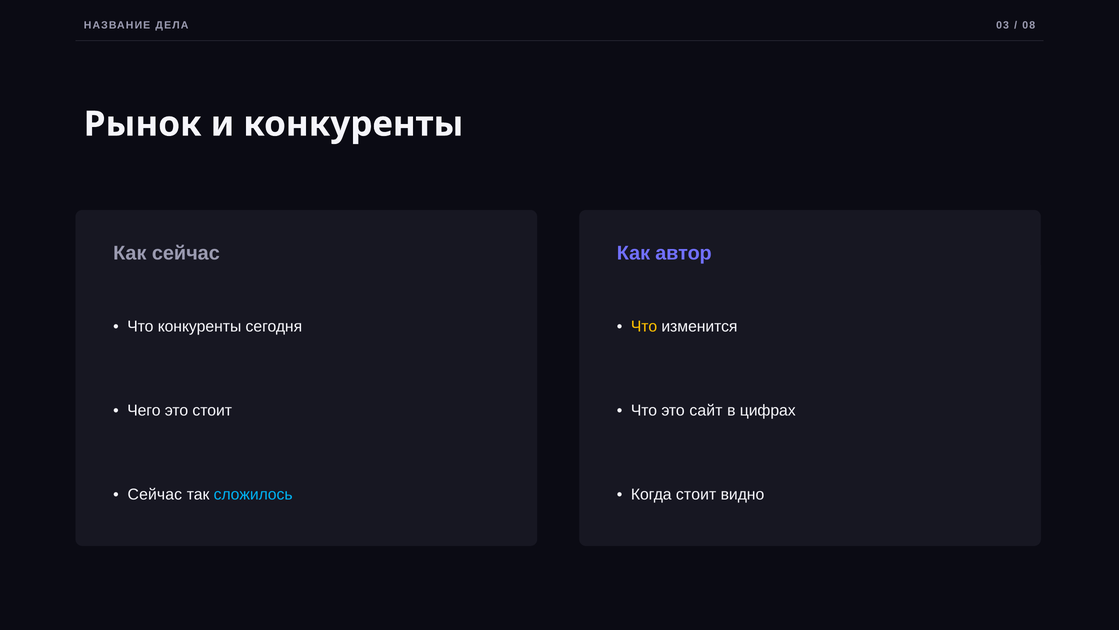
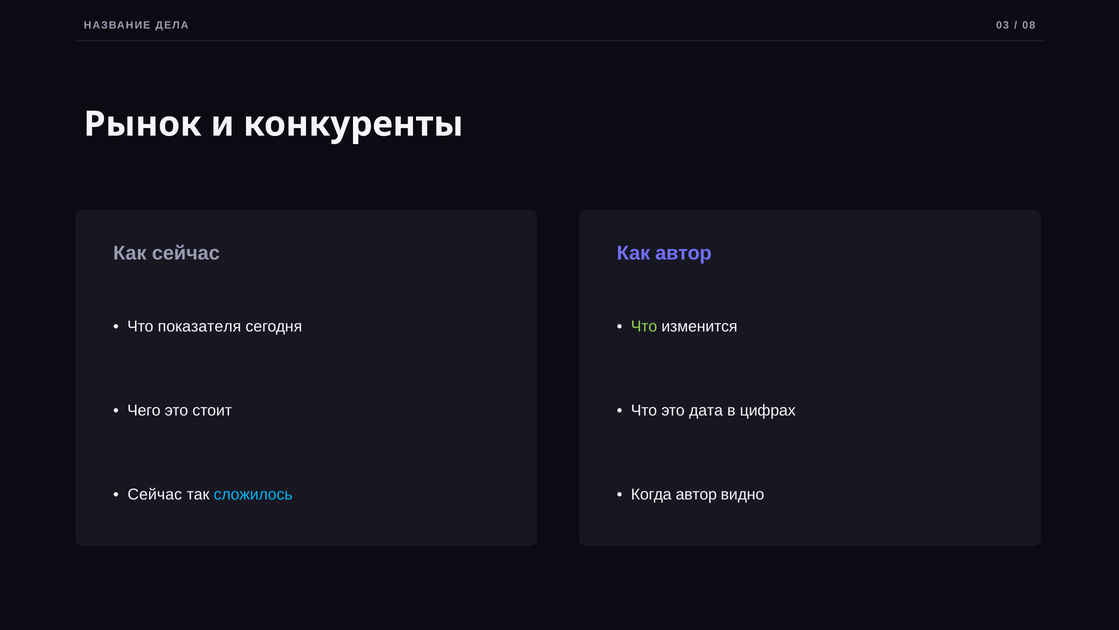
Что конкуренты: конкуренты -> показателя
Что at (644, 326) colour: yellow -> light green
сайт: сайт -> дата
Когда стоит: стоит -> автор
